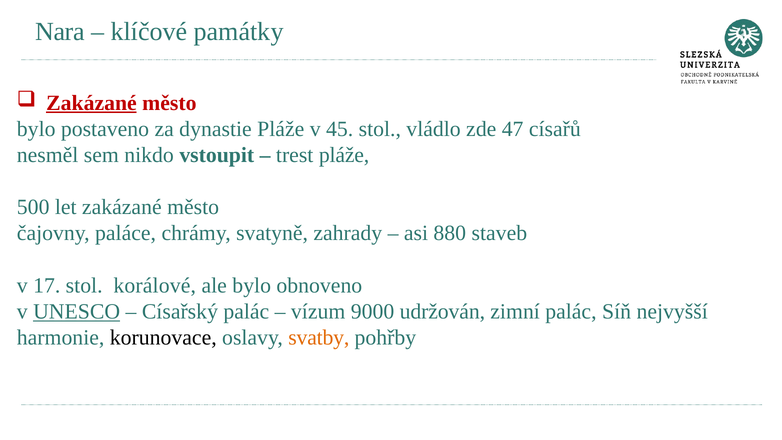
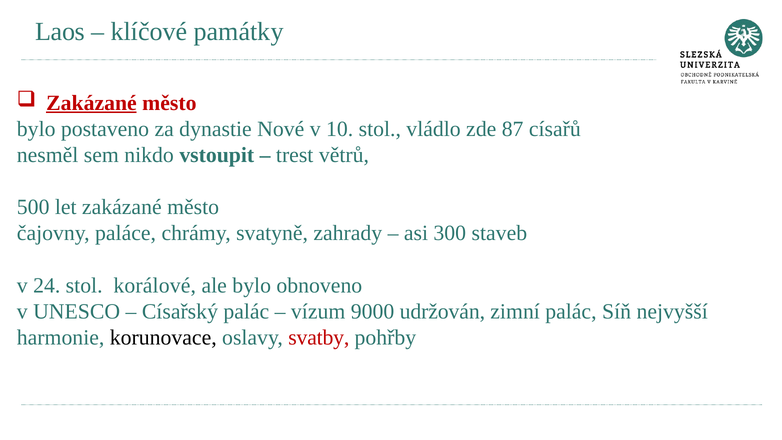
Nara: Nara -> Laos
dynastie Pláže: Pláže -> Nové
45: 45 -> 10
47: 47 -> 87
trest pláže: pláže -> větrů
880: 880 -> 300
17: 17 -> 24
UNESCO underline: present -> none
svatby colour: orange -> red
